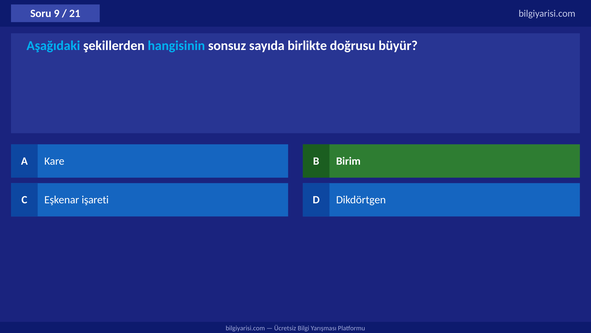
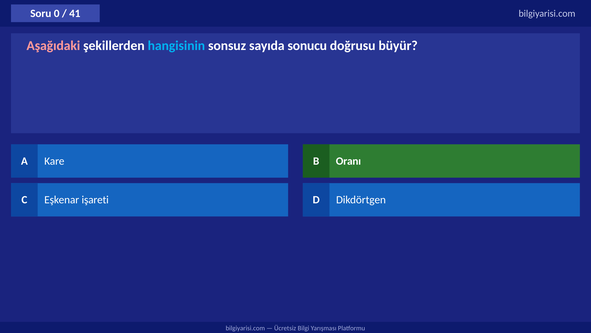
9: 9 -> 0
21: 21 -> 41
Aşağıdaki colour: light blue -> pink
birlikte: birlikte -> sonucu
Birim: Birim -> Oranı
